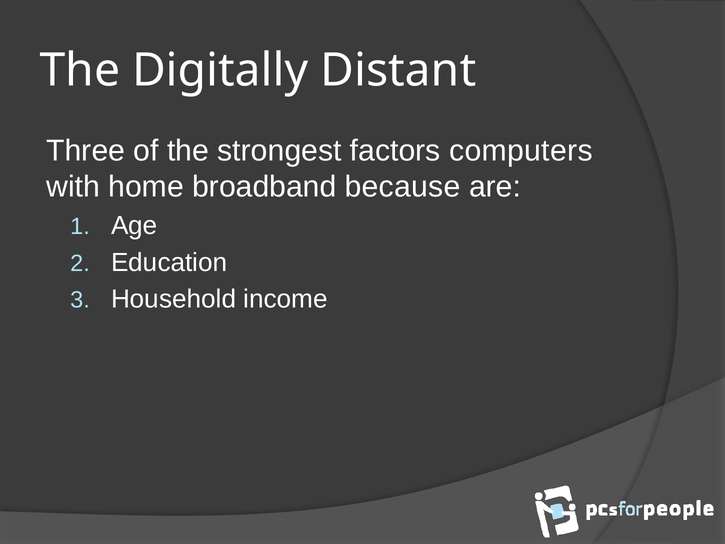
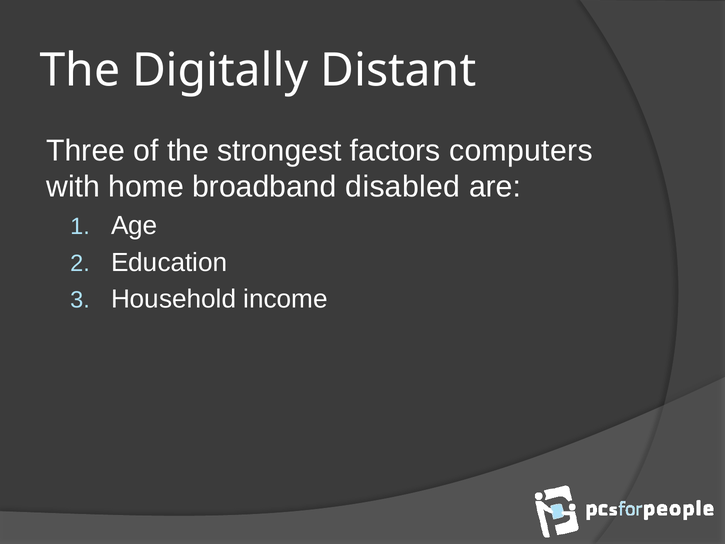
because: because -> disabled
